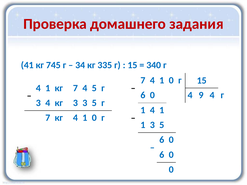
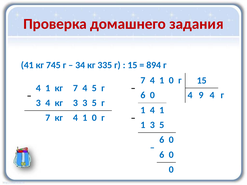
340: 340 -> 894
